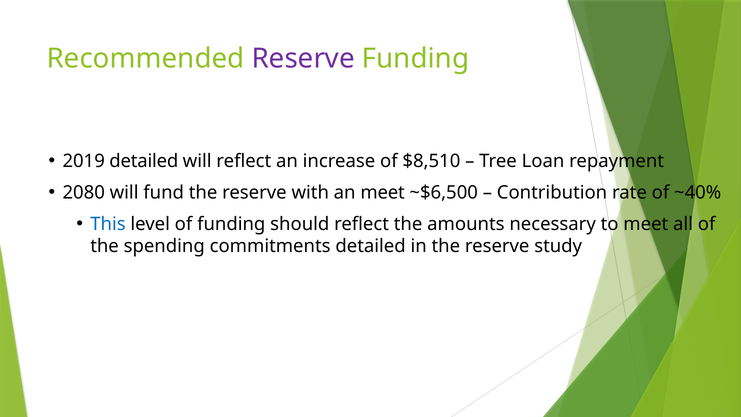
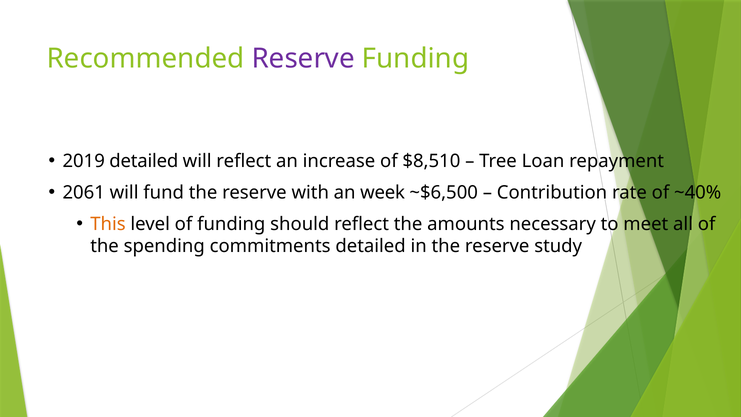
2080: 2080 -> 2061
an meet: meet -> week
This colour: blue -> orange
